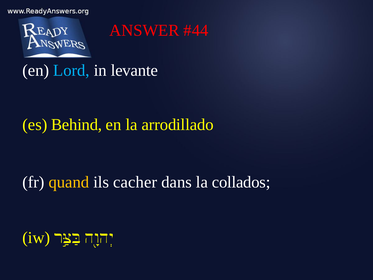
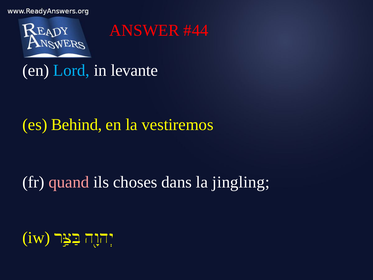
arrodillado: arrodillado -> vestiremos
quand colour: yellow -> pink
cacher: cacher -> choses
collados: collados -> jingling
